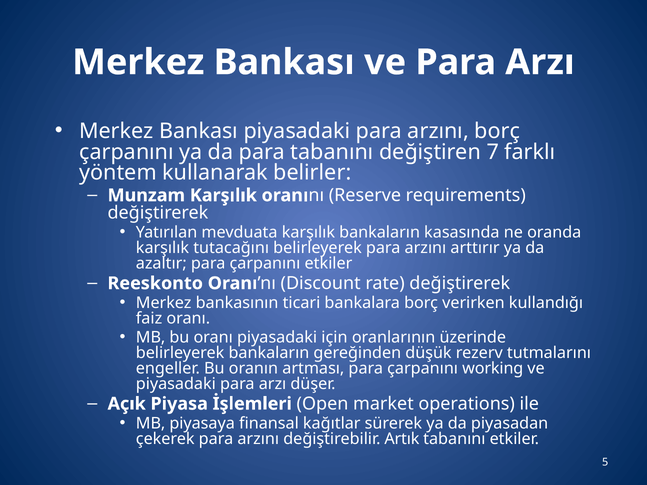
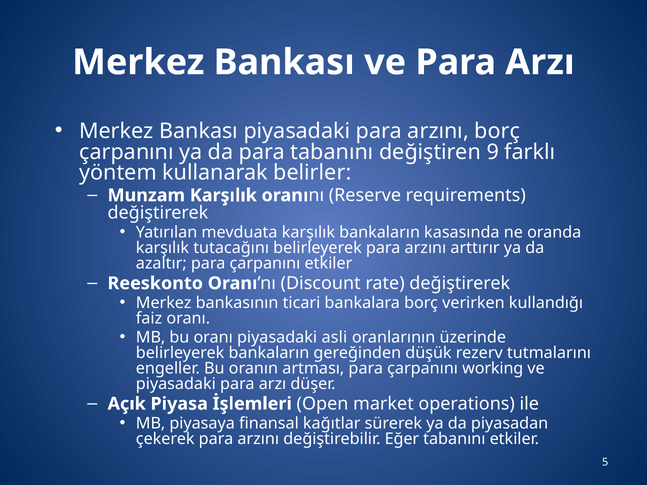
7: 7 -> 9
için: için -> asli
Artık: Artık -> Eğer
